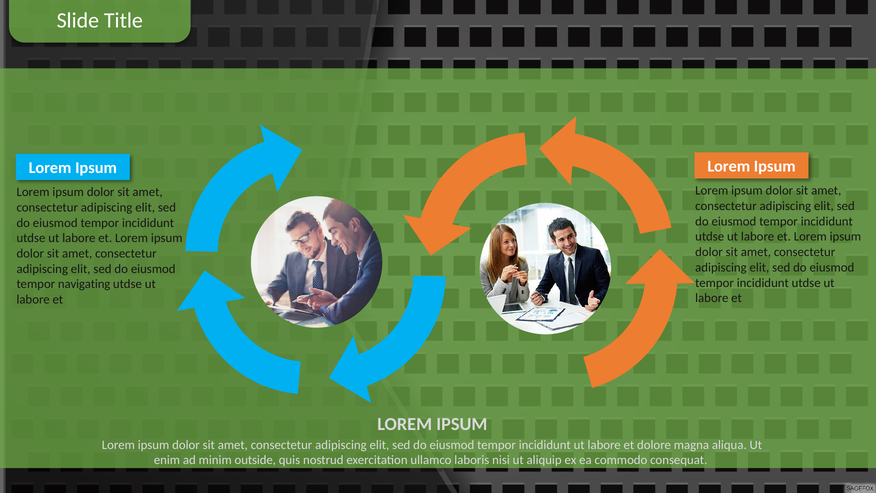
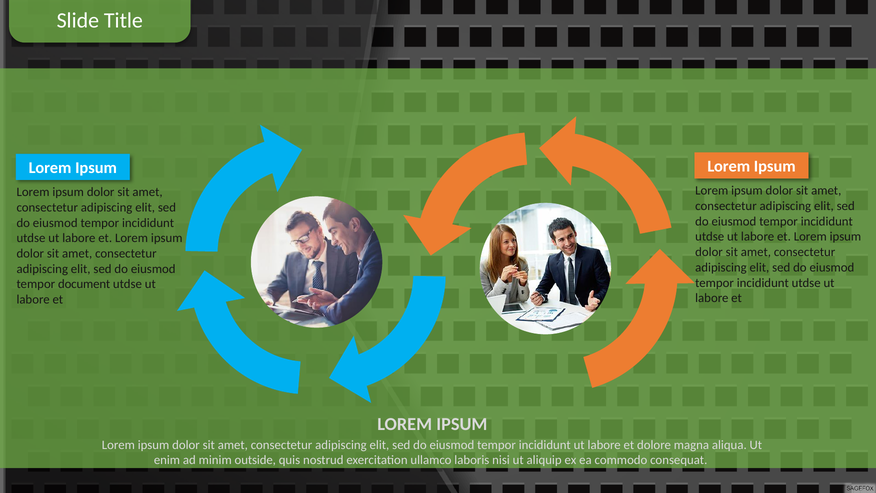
navigating: navigating -> document
